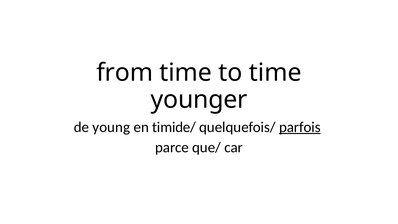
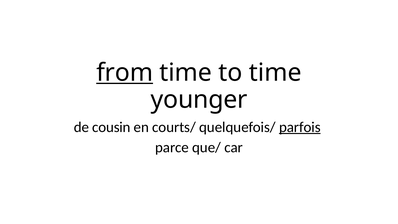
from underline: none -> present
young: young -> cousin
timide/: timide/ -> courts/
